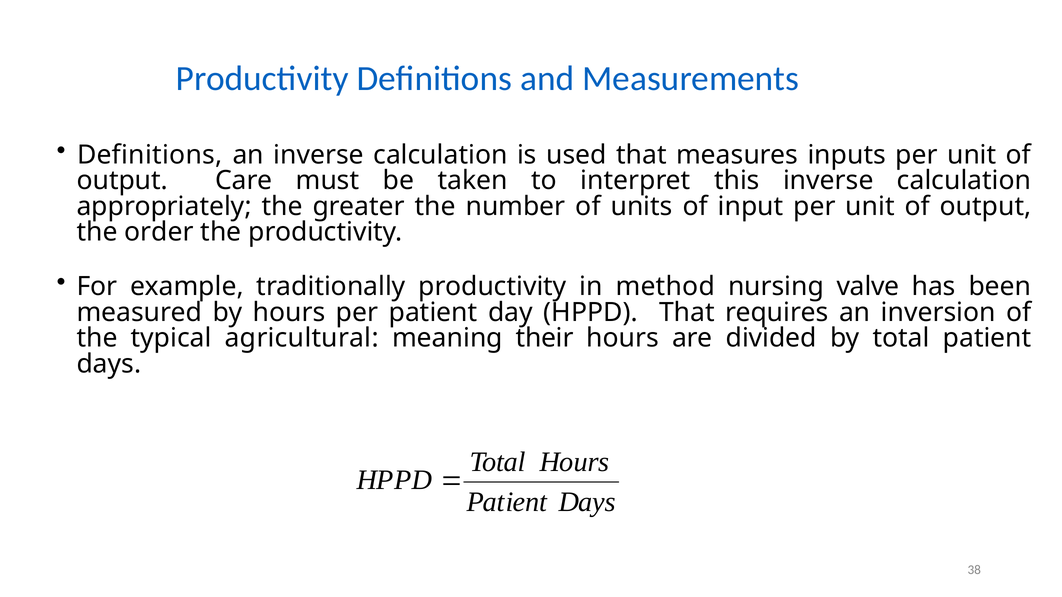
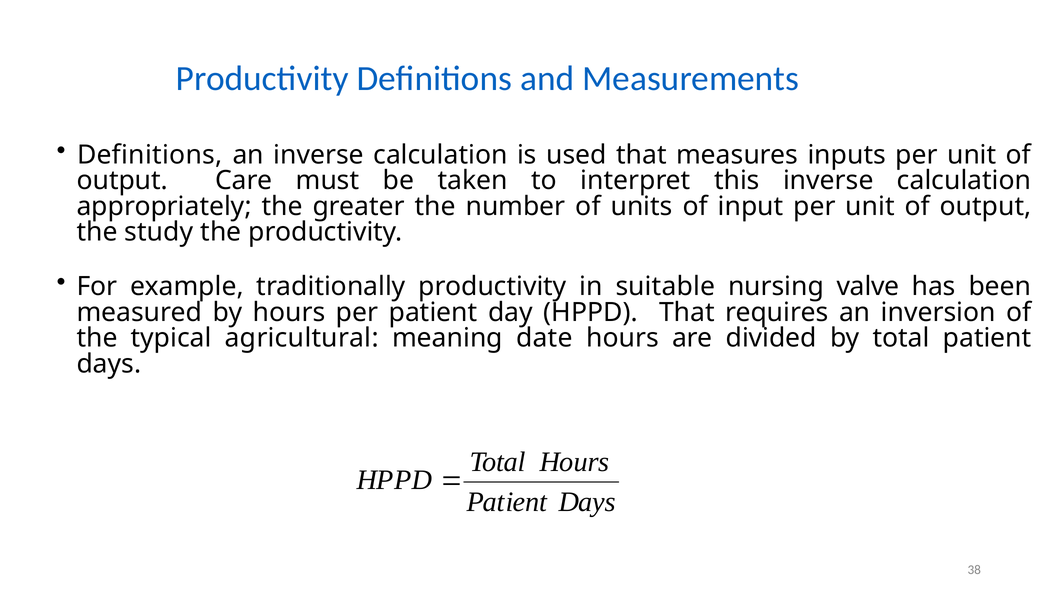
order: order -> study
method: method -> suitable
their: their -> date
